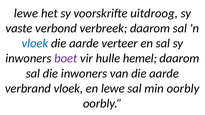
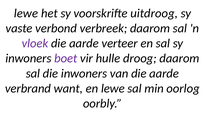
vloek at (35, 43) colour: blue -> purple
hemel: hemel -> droog
verbrand vloek: vloek -> want
min oorbly: oorbly -> oorlog
